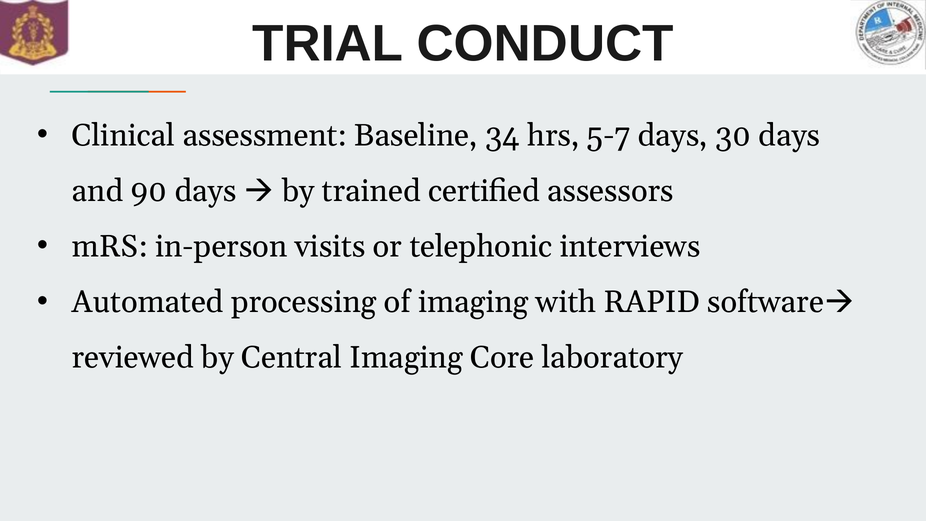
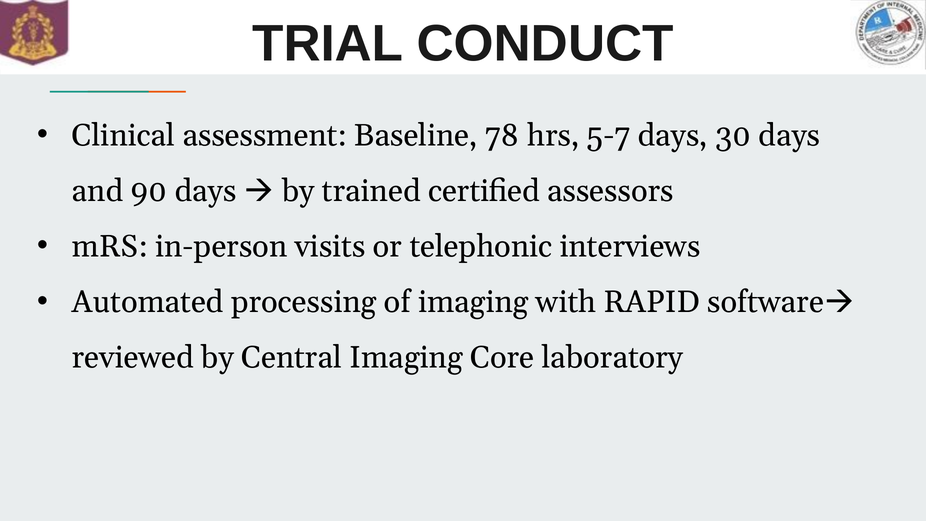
34: 34 -> 78
